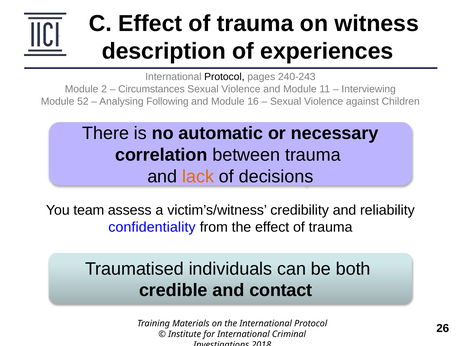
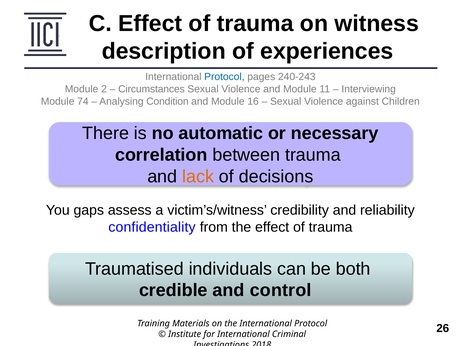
Protocol at (224, 77) colour: black -> blue
52: 52 -> 74
Following: Following -> Condition
team: team -> gaps
contact: contact -> control
